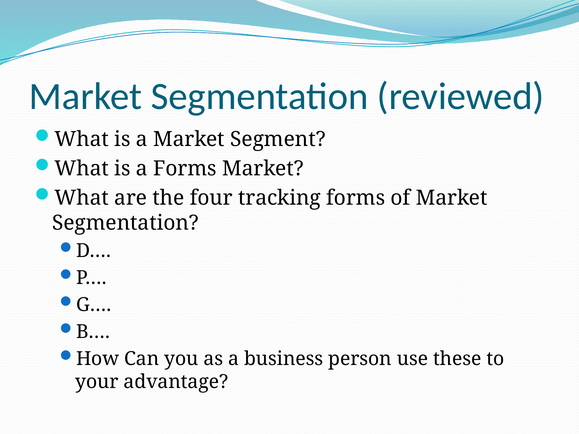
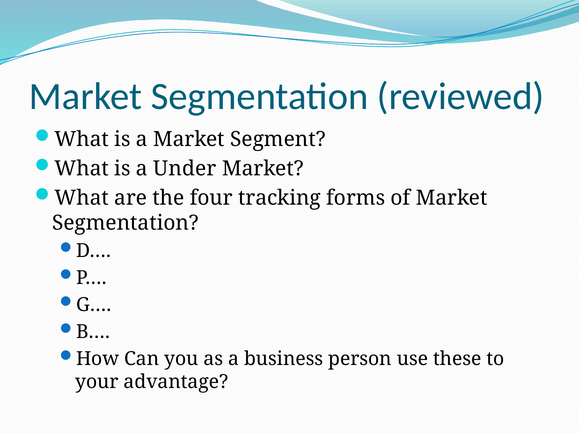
a Forms: Forms -> Under
